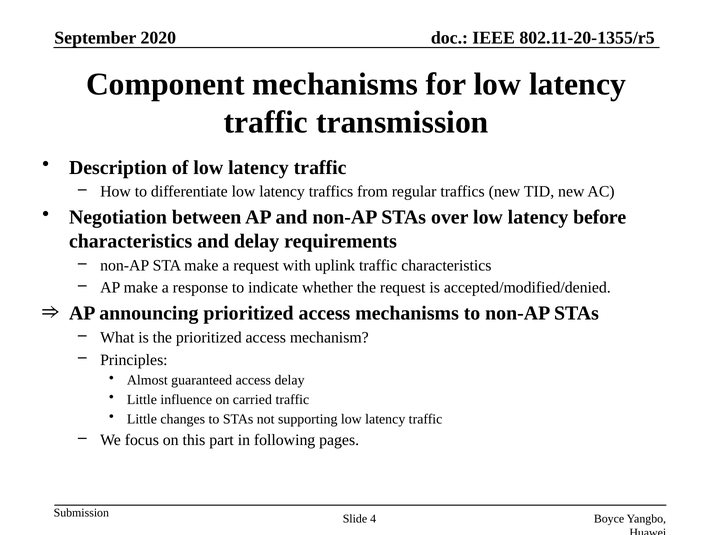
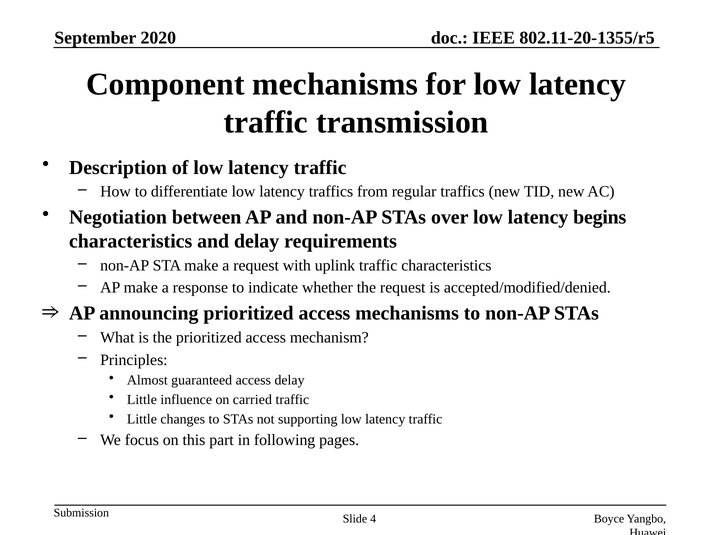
before: before -> begins
